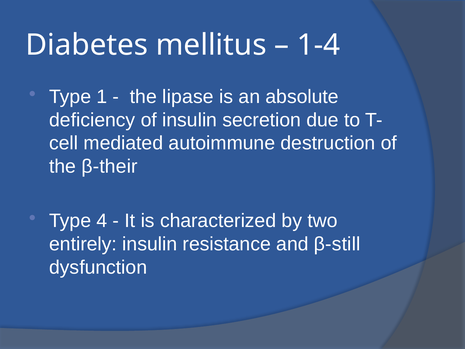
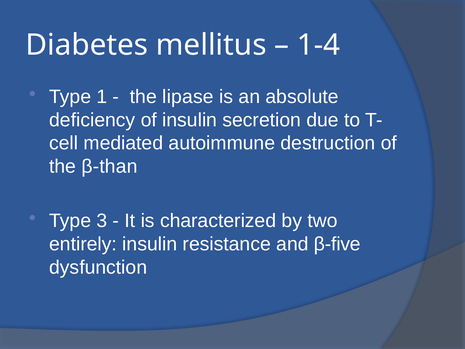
β-their: β-their -> β-than
4: 4 -> 3
β-still: β-still -> β-five
